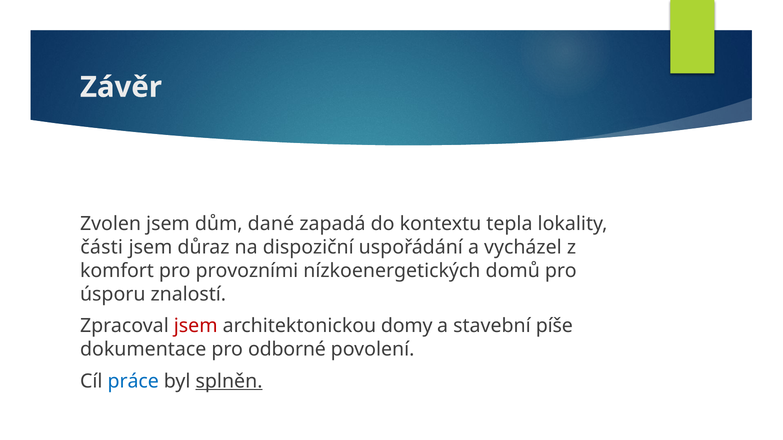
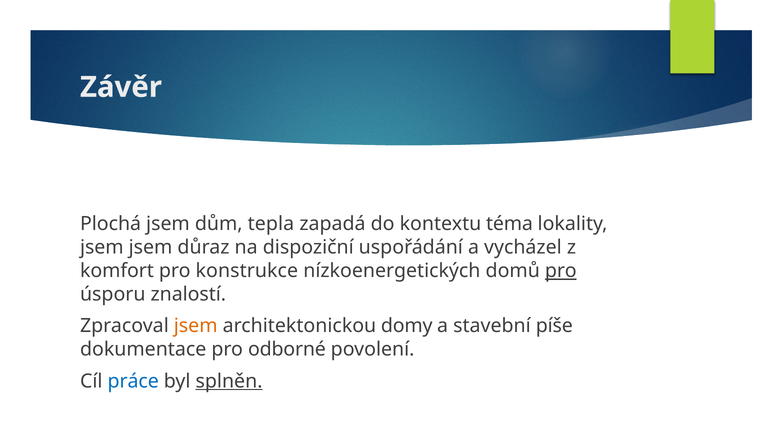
Zvolen: Zvolen -> Plochá
dané: dané -> tepla
tepla: tepla -> téma
části at (102, 248): části -> jsem
provozními: provozními -> konstrukce
pro at (561, 271) underline: none -> present
jsem at (196, 326) colour: red -> orange
